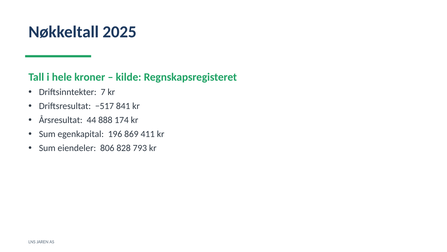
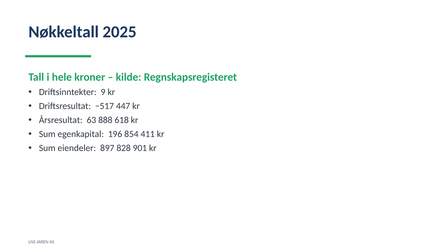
7: 7 -> 9
841: 841 -> 447
44: 44 -> 63
174: 174 -> 618
869: 869 -> 854
806: 806 -> 897
793: 793 -> 901
